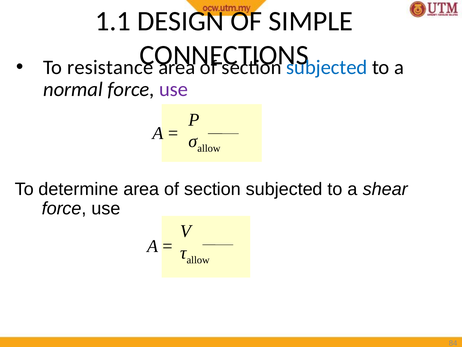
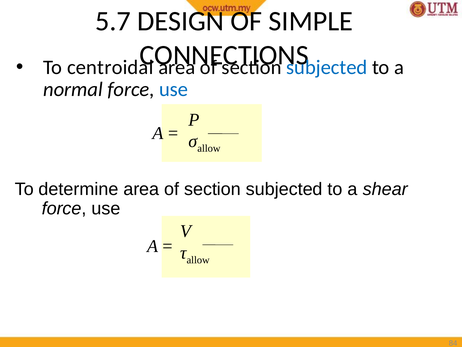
1.1: 1.1 -> 5.7
resistance: resistance -> centroidal
use at (174, 89) colour: purple -> blue
